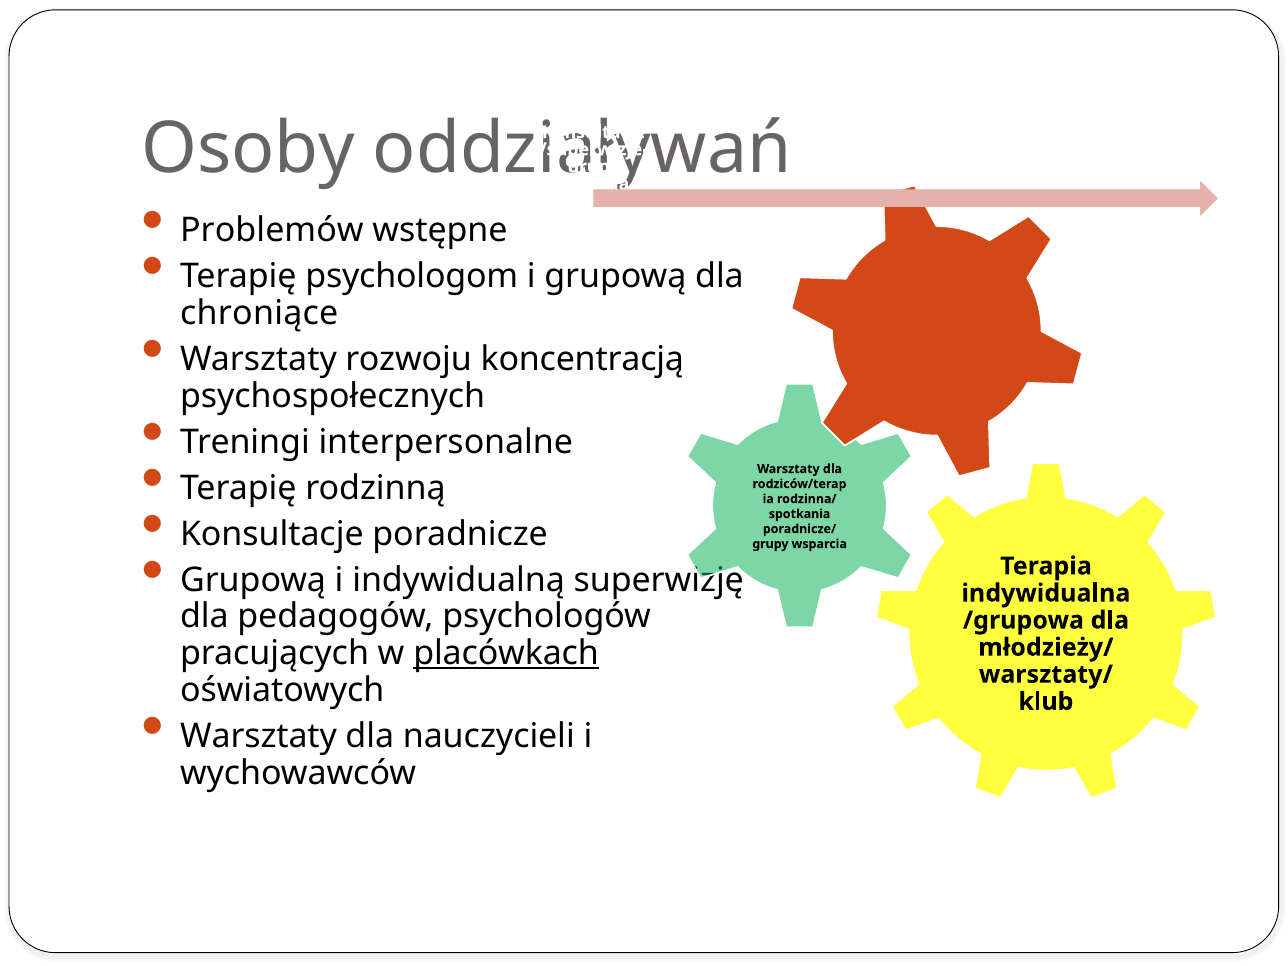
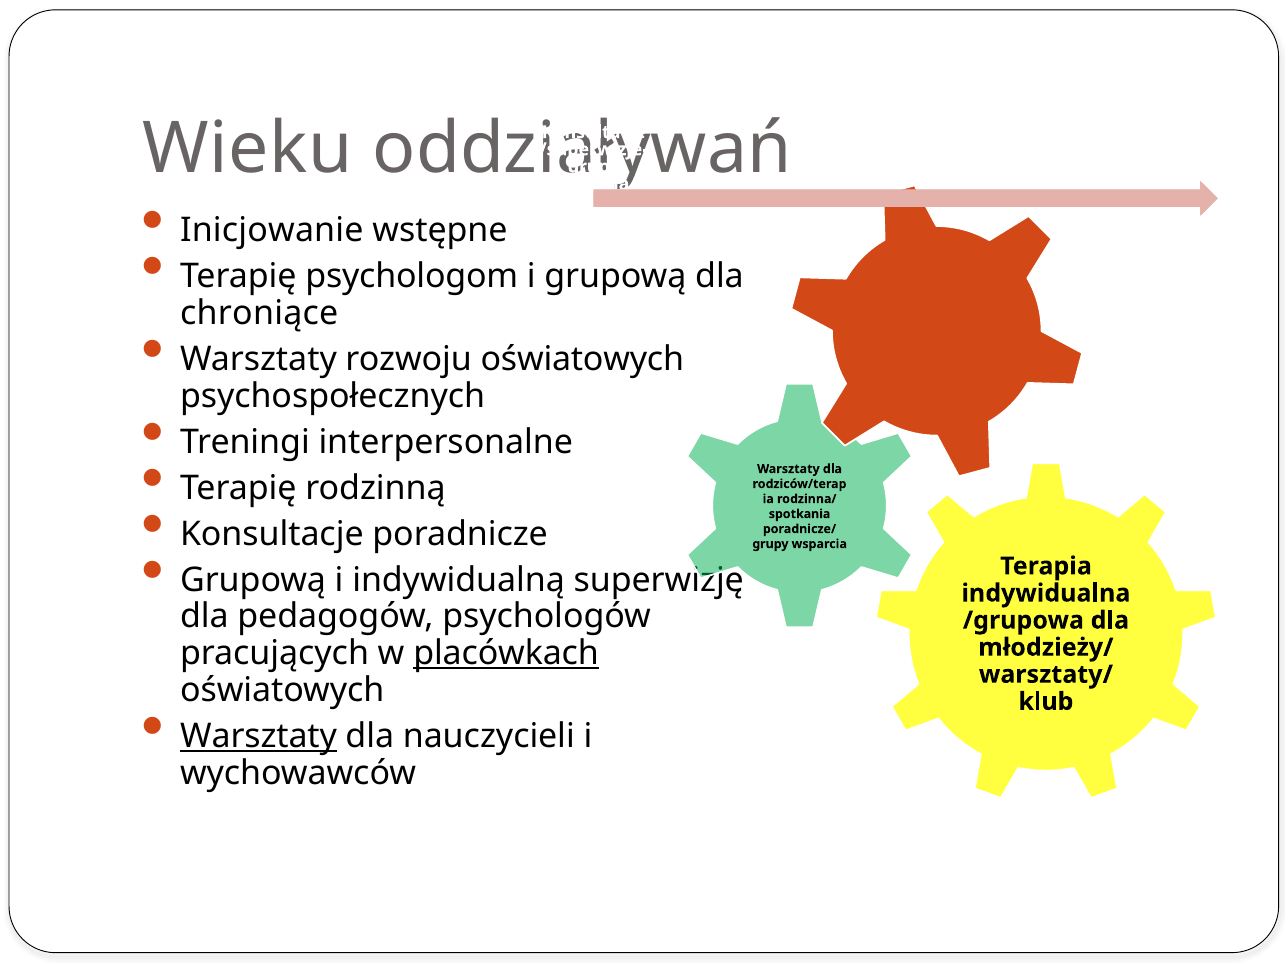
Osoby: Osoby -> Wieku
Problemów: Problemów -> Inicjowanie
rozwoju koncentracją: koncentracją -> oświatowych
Warsztaty at (259, 736) underline: none -> present
